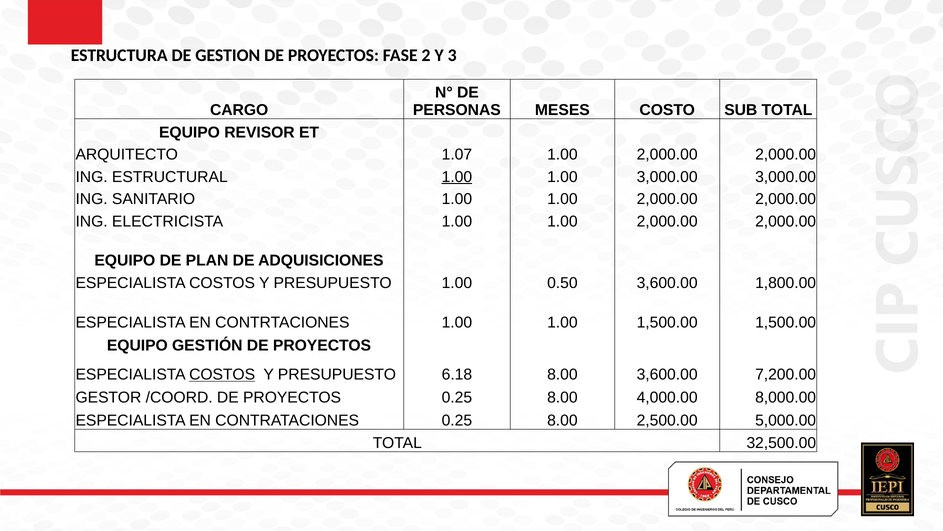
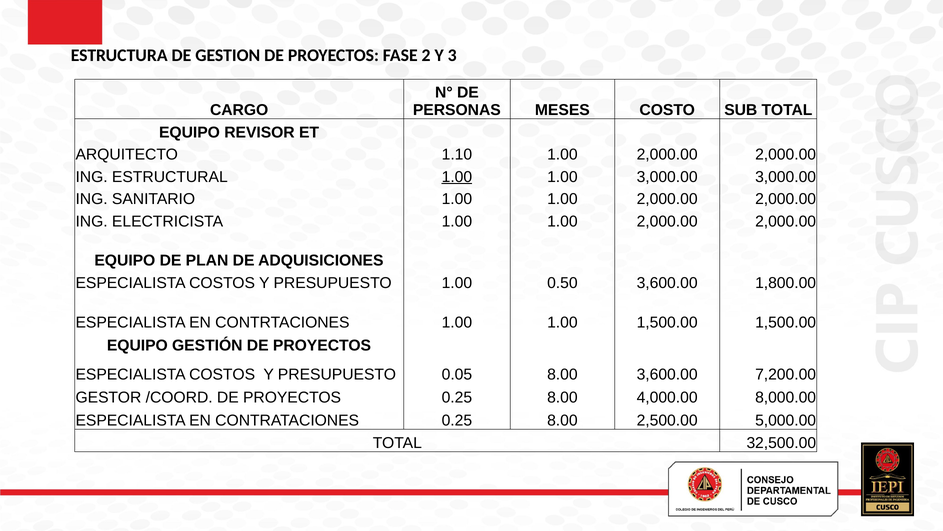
1.07: 1.07 -> 1.10
COSTOS at (222, 374) underline: present -> none
6.18: 6.18 -> 0.05
